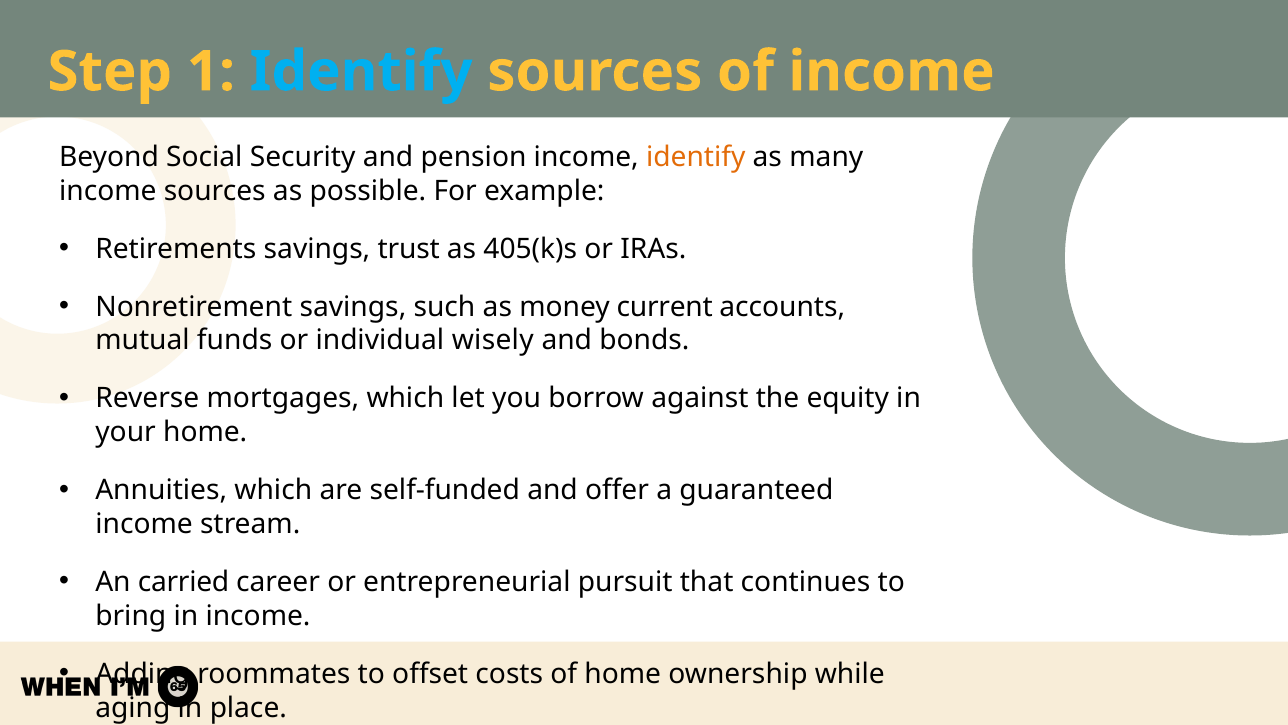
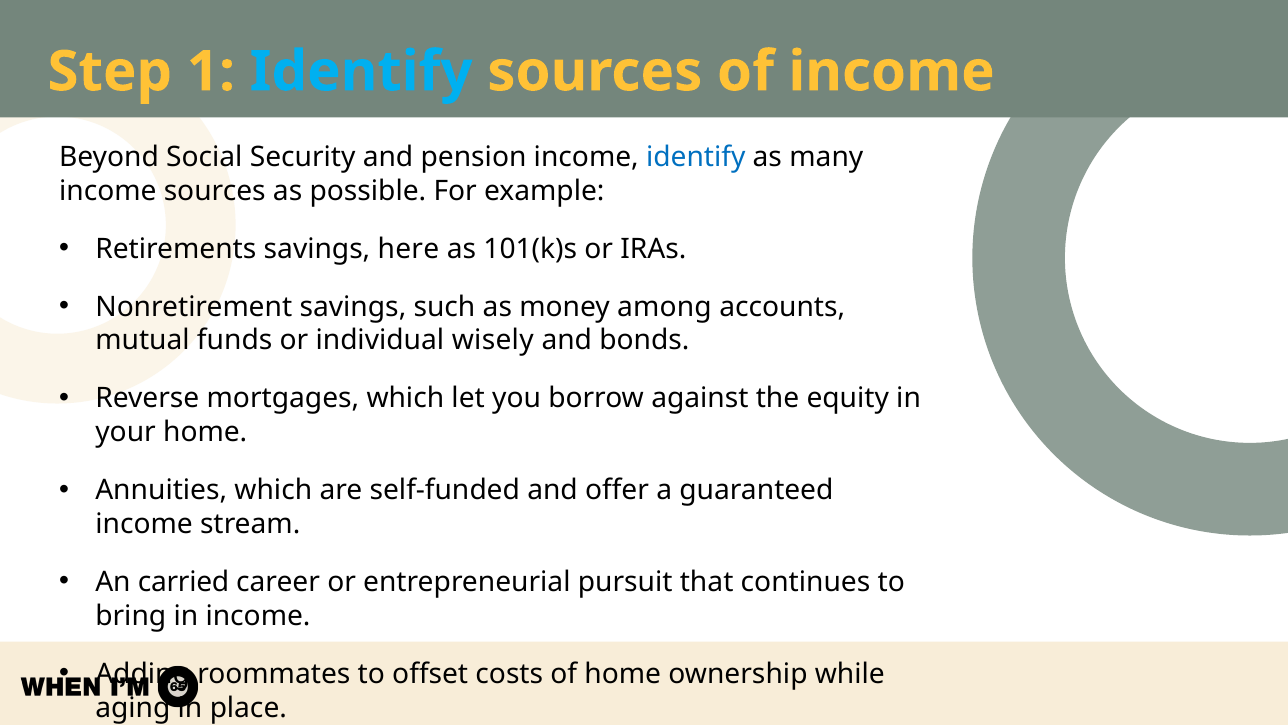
identify at (696, 157) colour: orange -> blue
trust: trust -> here
405(k)s: 405(k)s -> 101(k)s
current: current -> among
